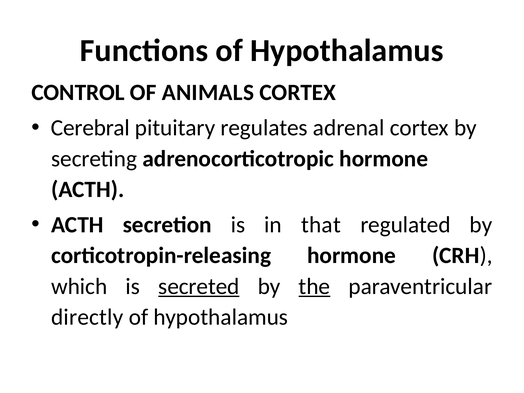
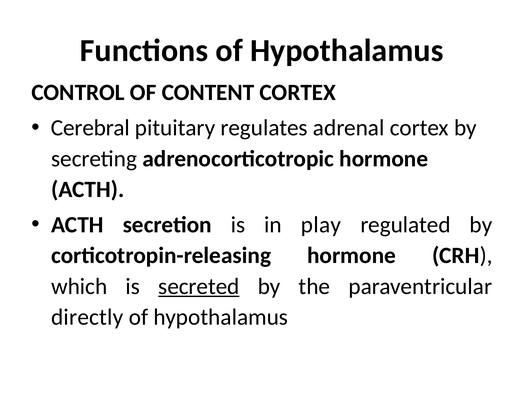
ANIMALS: ANIMALS -> CONTENT
that: that -> play
the underline: present -> none
